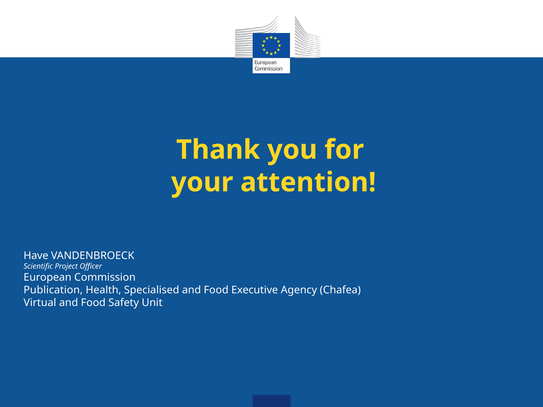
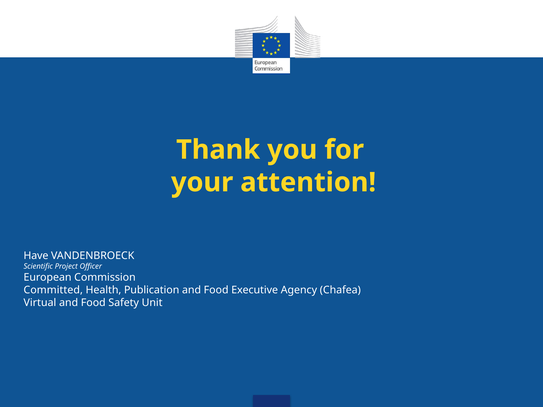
Publication: Publication -> Committed
Specialised: Specialised -> Publication
